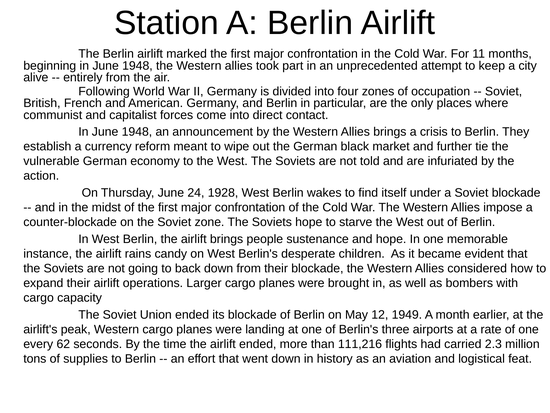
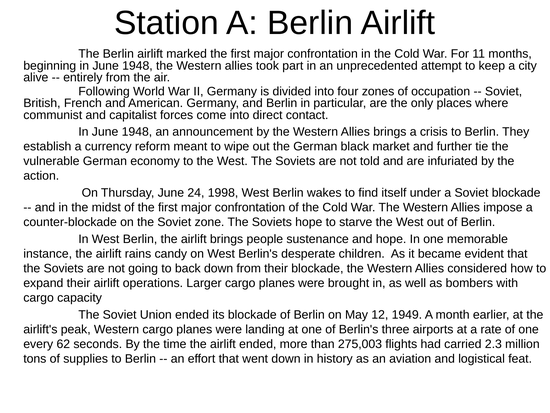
1928: 1928 -> 1998
111,216: 111,216 -> 275,003
